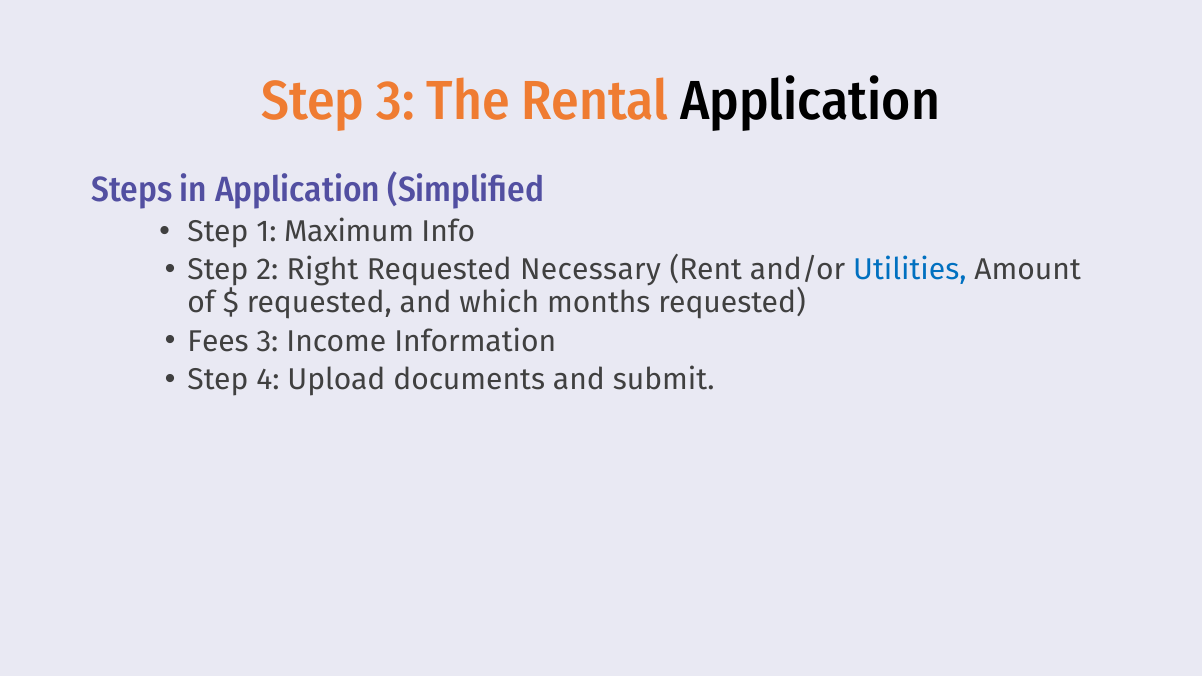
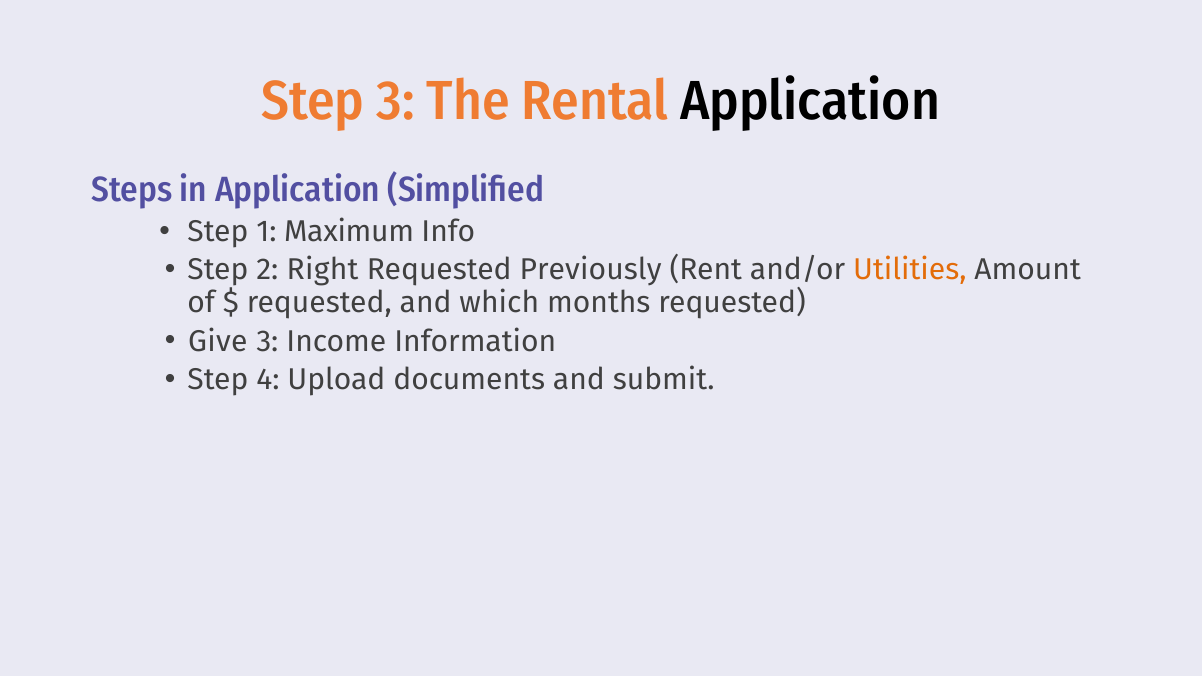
Necessary: Necessary -> Previously
Utilities colour: blue -> orange
Fees: Fees -> Give
